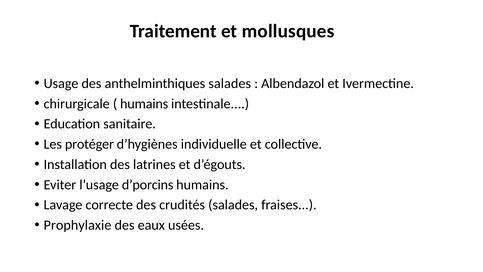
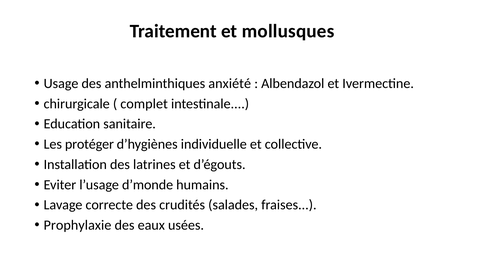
anthelminthiques salades: salades -> anxiété
humains at (144, 104): humains -> complet
d’porcins: d’porcins -> d’monde
